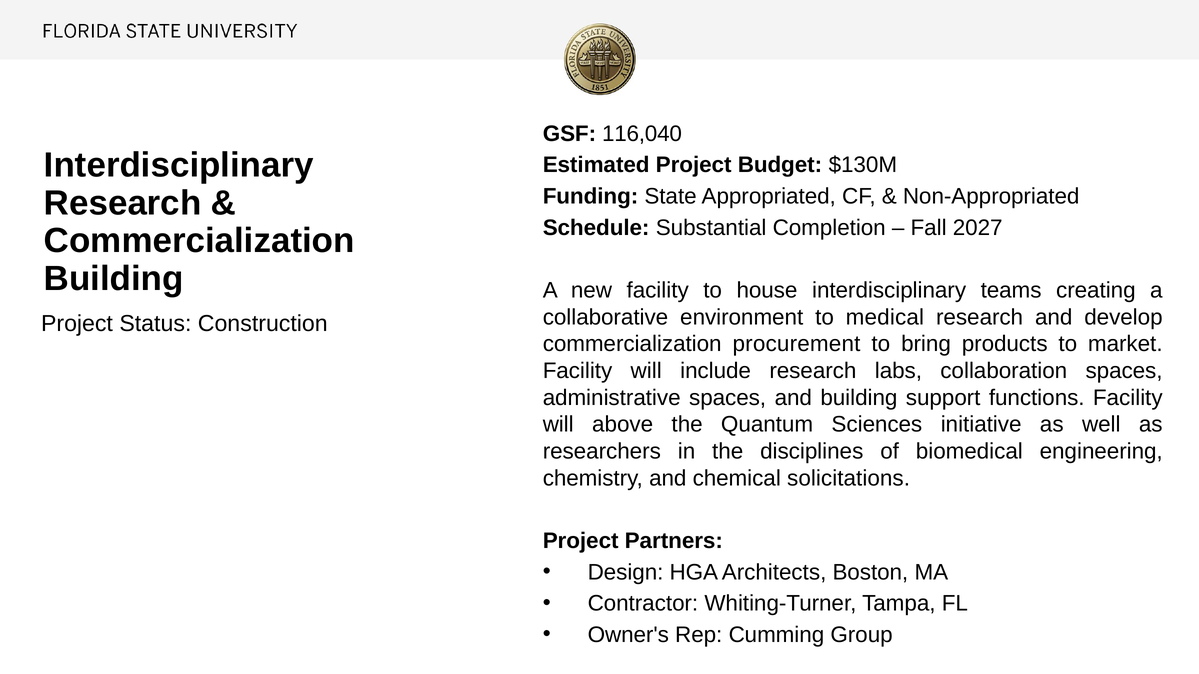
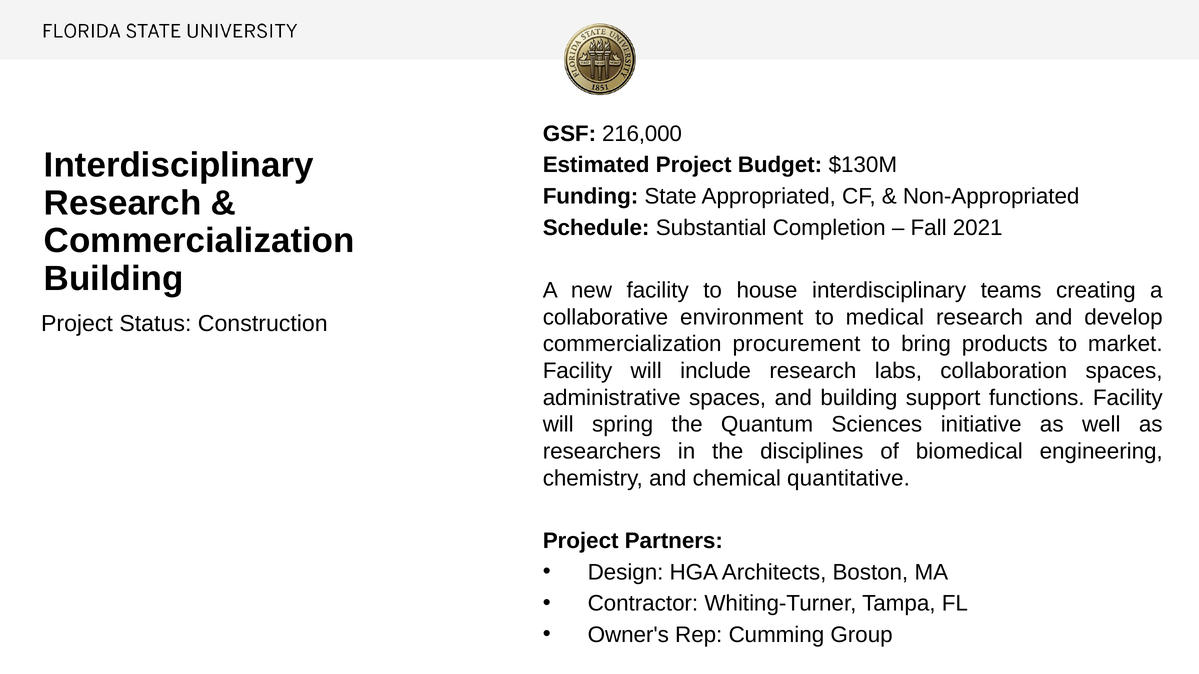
116,040: 116,040 -> 216,000
2027: 2027 -> 2021
above: above -> spring
solicitations: solicitations -> quantitative
